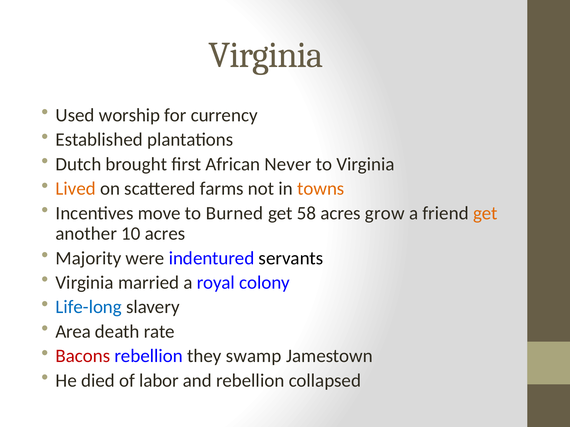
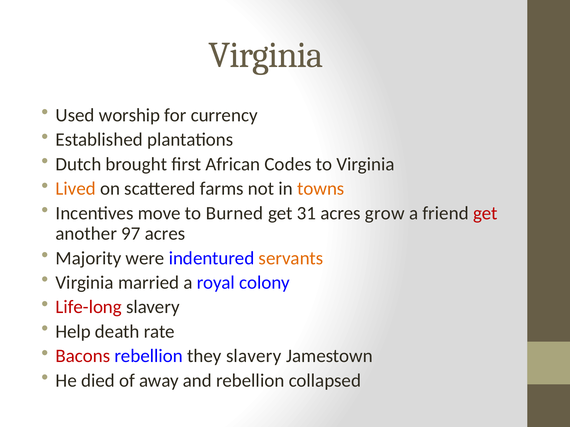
Never: Never -> Codes
58: 58 -> 31
get at (485, 213) colour: orange -> red
10: 10 -> 97
servants colour: black -> orange
Life-long colour: blue -> red
Area: Area -> Help
they swamp: swamp -> slavery
labor: labor -> away
